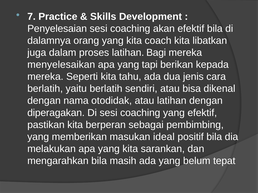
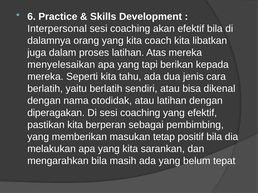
7: 7 -> 6
Penyelesaian: Penyelesaian -> Interpersonal
Bagi: Bagi -> Atas
ideal: ideal -> tetap
